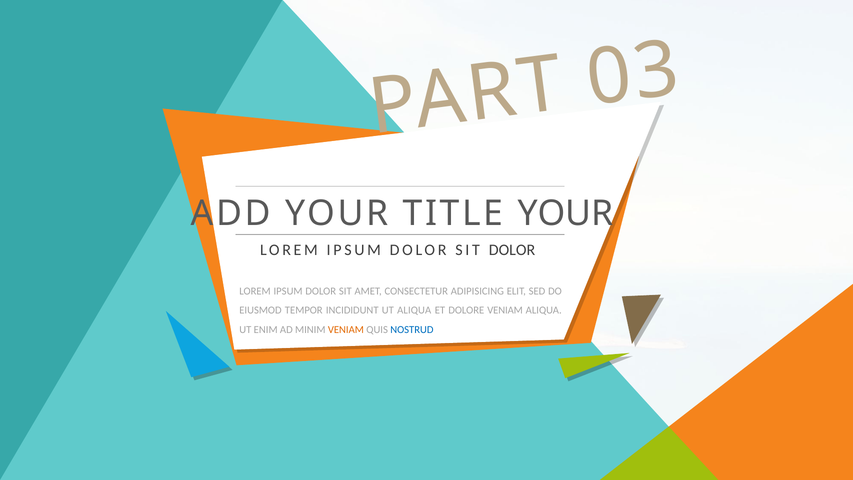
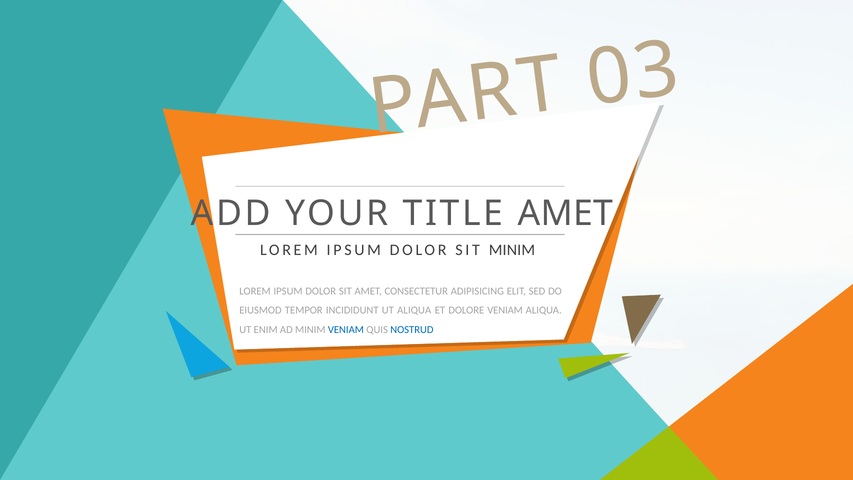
TITLE YOUR: YOUR -> AMET
SIT DOLOR: DOLOR -> MINIM
VENIAM at (346, 330) colour: orange -> blue
